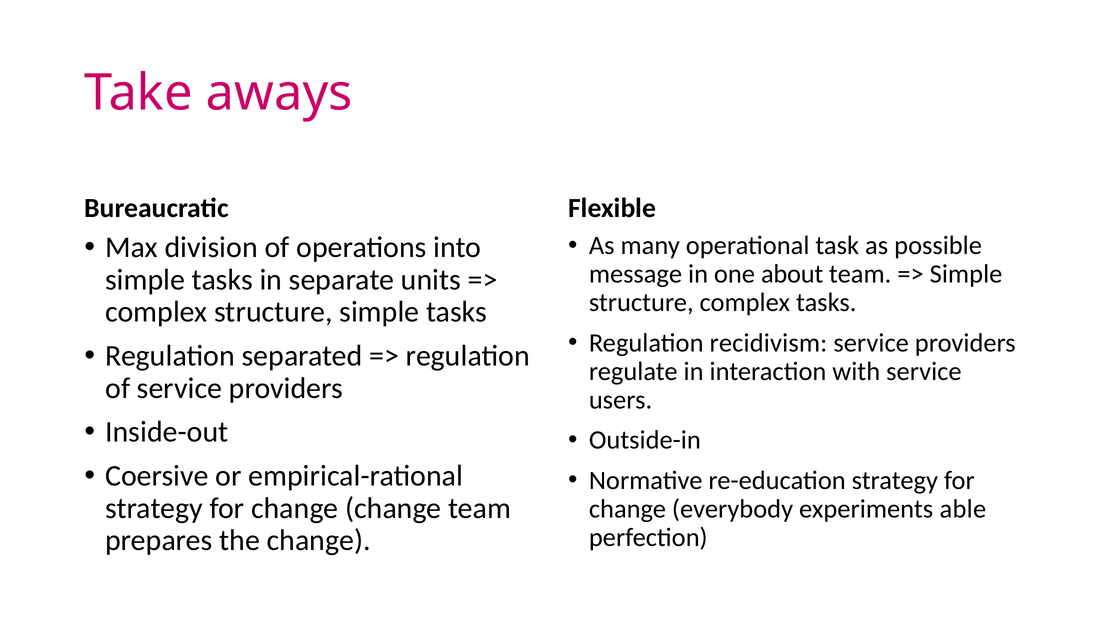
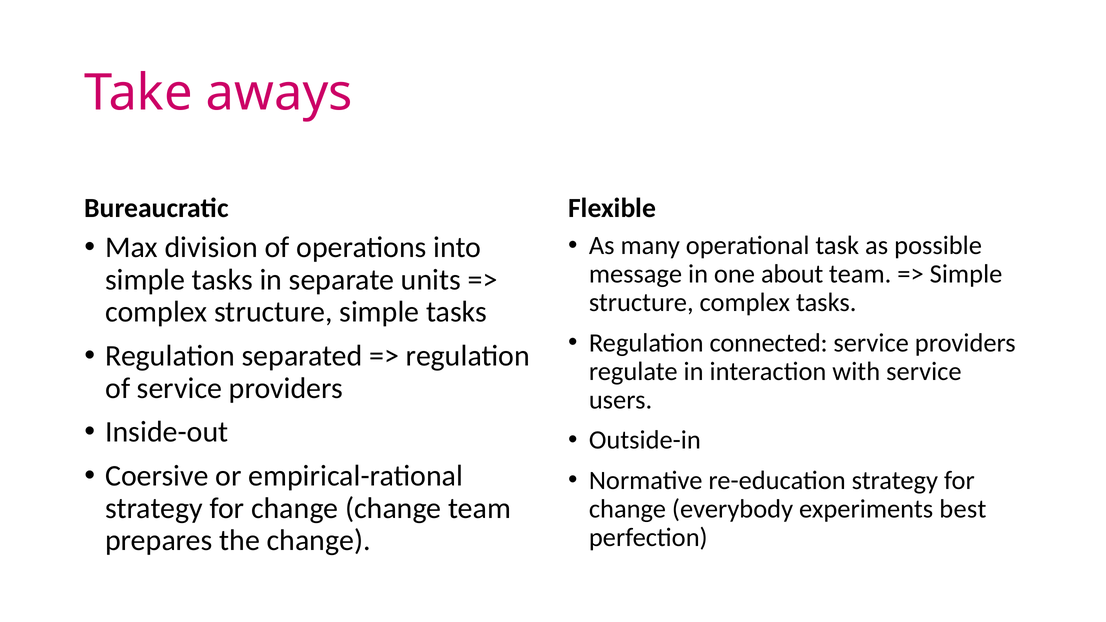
recidivism: recidivism -> connected
able: able -> best
